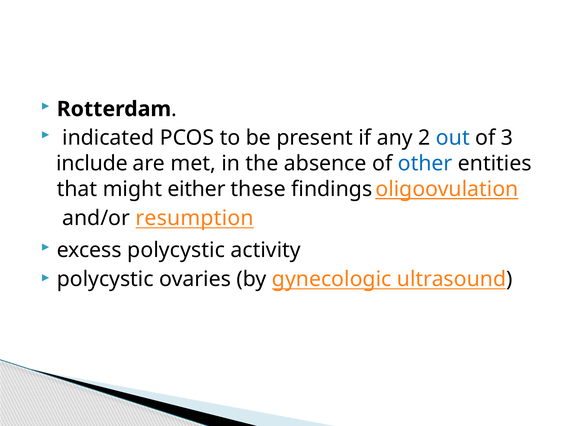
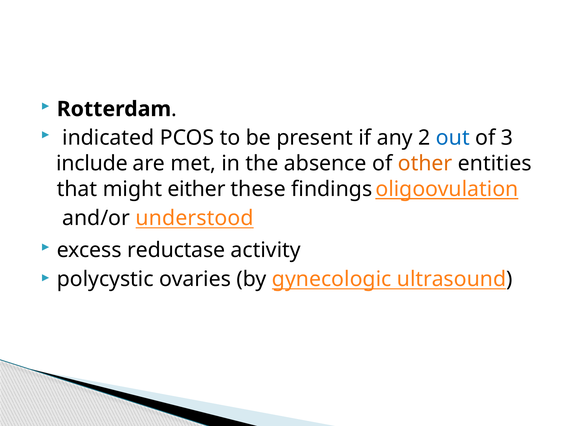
other colour: blue -> orange
resumption: resumption -> understood
excess polycystic: polycystic -> reductase
